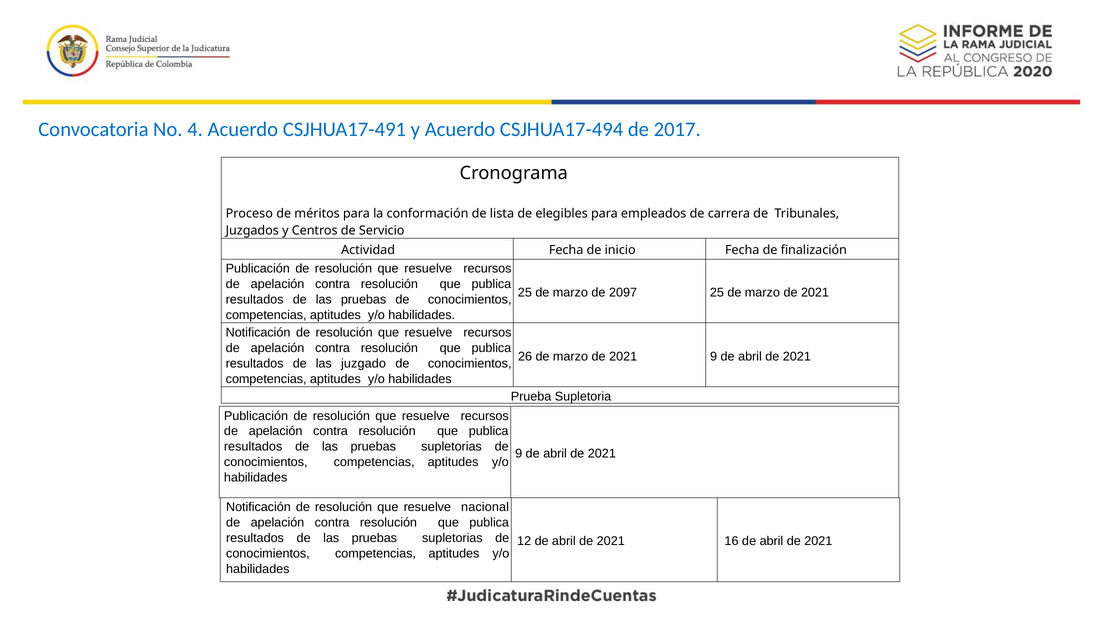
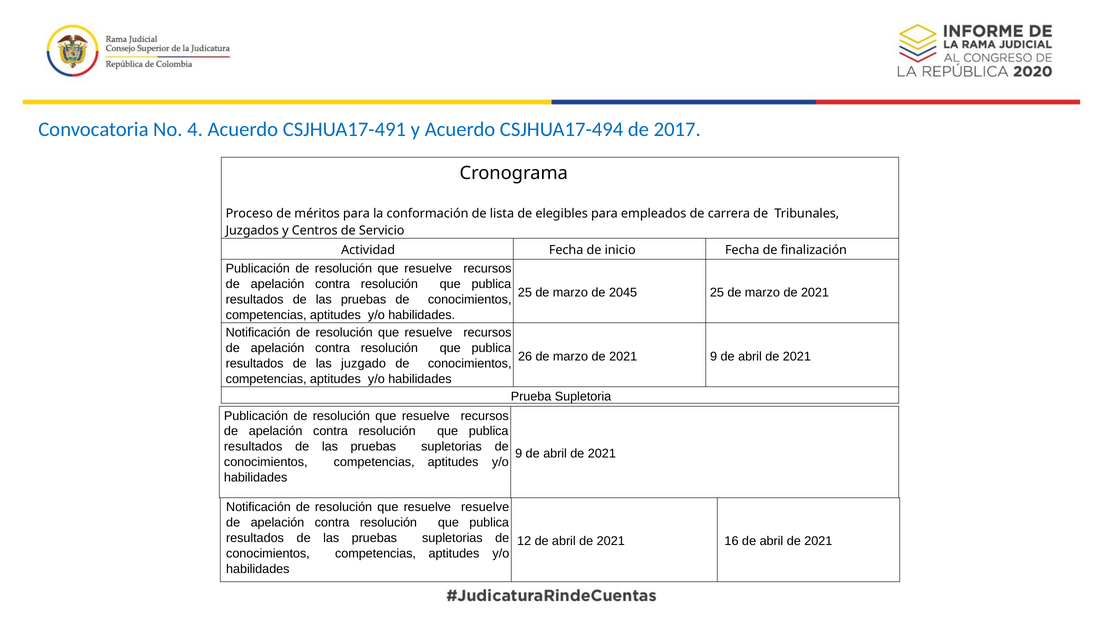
2097: 2097 -> 2045
resuelve nacional: nacional -> resuelve
